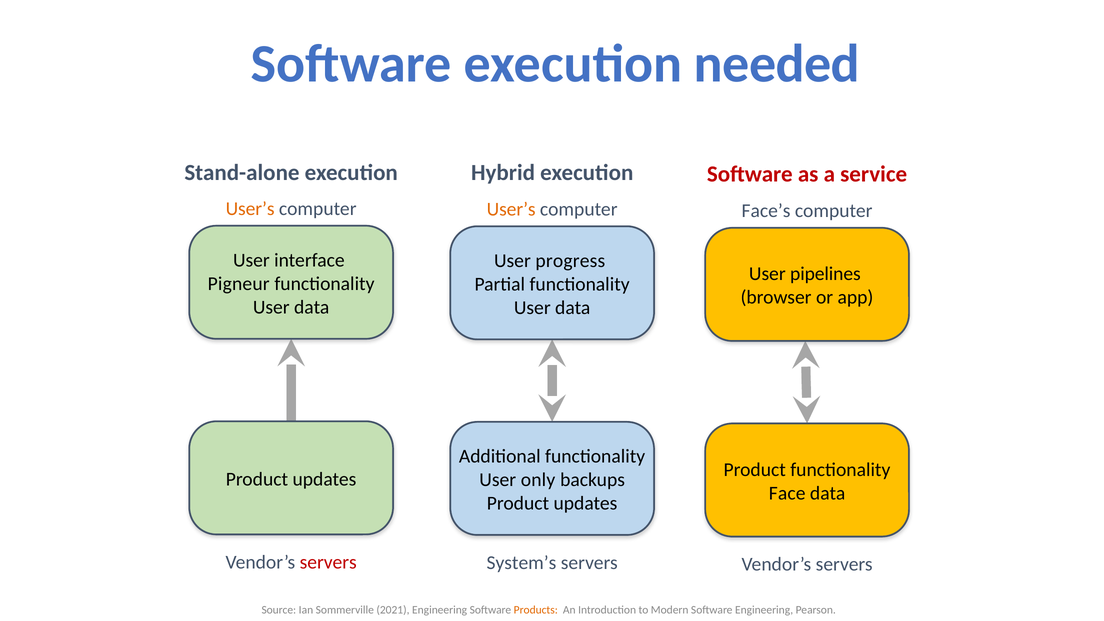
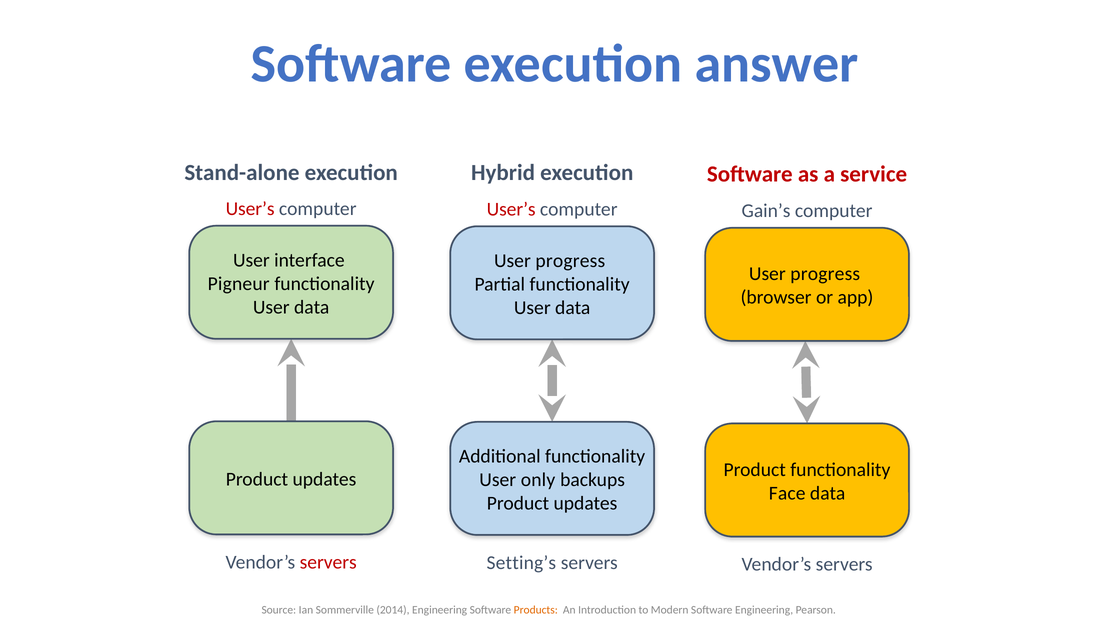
needed: needed -> answer
User’s at (250, 209) colour: orange -> red
User’s at (511, 209) colour: orange -> red
Face’s: Face’s -> Gain’s
pipelines at (825, 274): pipelines -> progress
System’s: System’s -> Setting’s
2021: 2021 -> 2014
